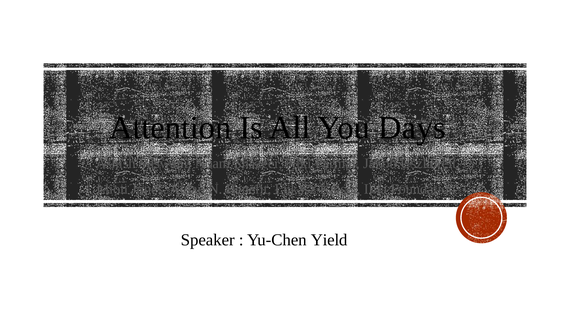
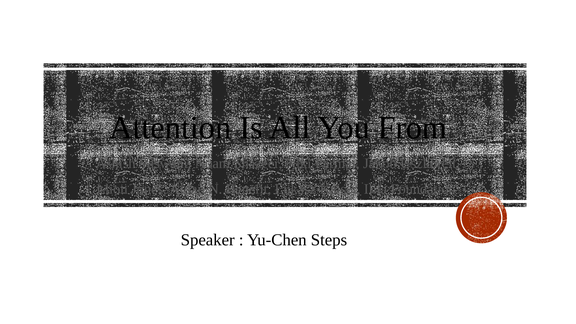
Days: Days -> From
Yield: Yield -> Steps
